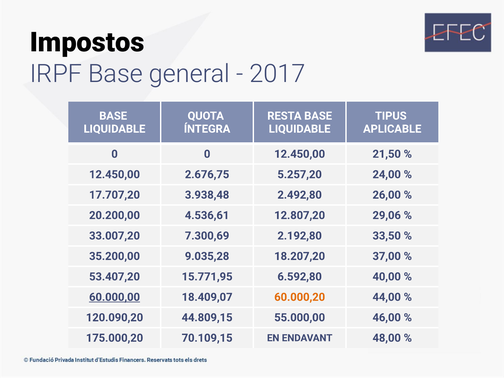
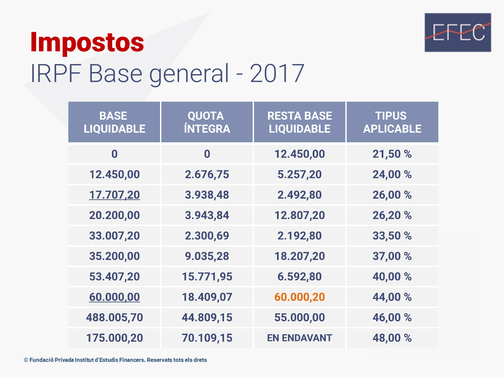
Impostos colour: black -> red
17.707,20 underline: none -> present
4.536,61: 4.536,61 -> 3.943,84
29,06: 29,06 -> 26,20
7.300,69: 7.300,69 -> 2.300,69
120.090,20: 120.090,20 -> 488.005,70
